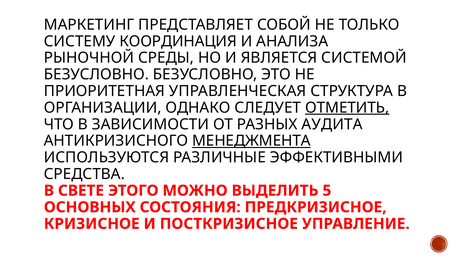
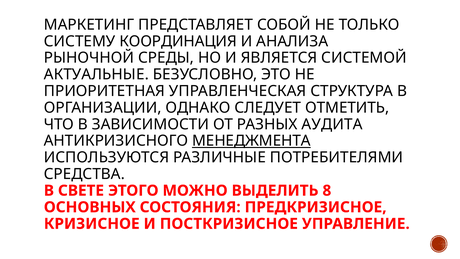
БЕЗУСЛОВНО at (96, 74): БЕЗУСЛОВНО -> АКТУАЛЬНЫЕ
ОТМЕТИТЬ underline: present -> none
ЭФФЕКТИВНЫМИ: ЭФФЕКТИВНЫМИ -> ПОТРЕБИТЕЛЯМИ
5: 5 -> 8
